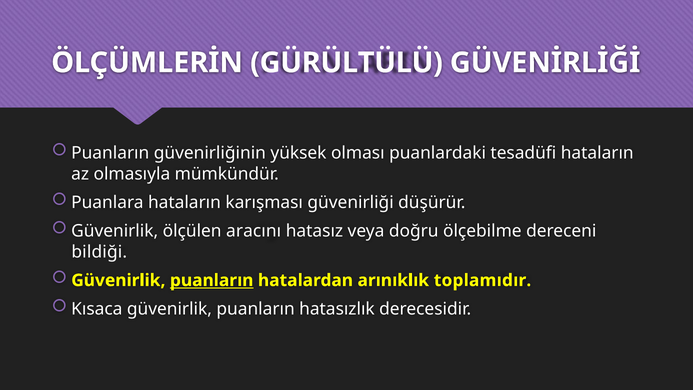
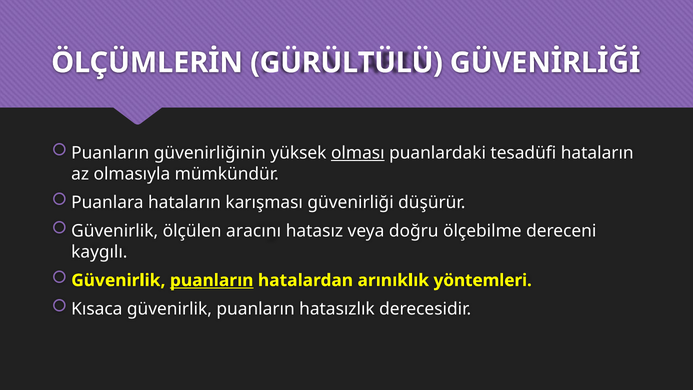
olması underline: none -> present
bildiği: bildiği -> kaygılı
toplamıdır: toplamıdır -> yöntemleri
